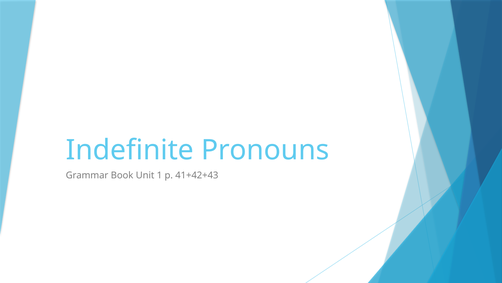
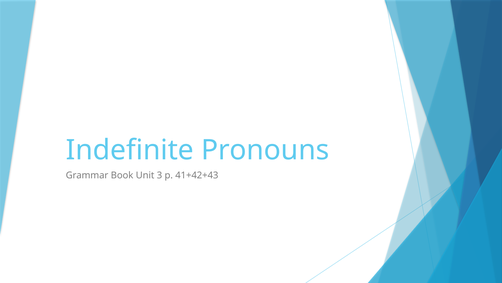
1: 1 -> 3
